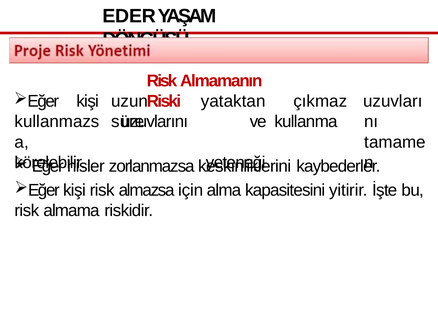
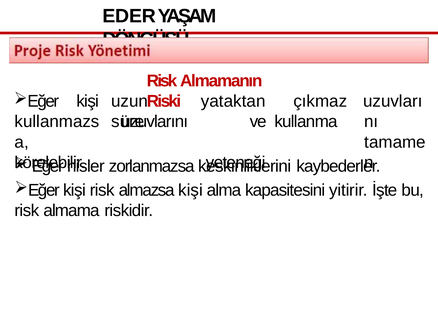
almazsa için: için -> kişi
